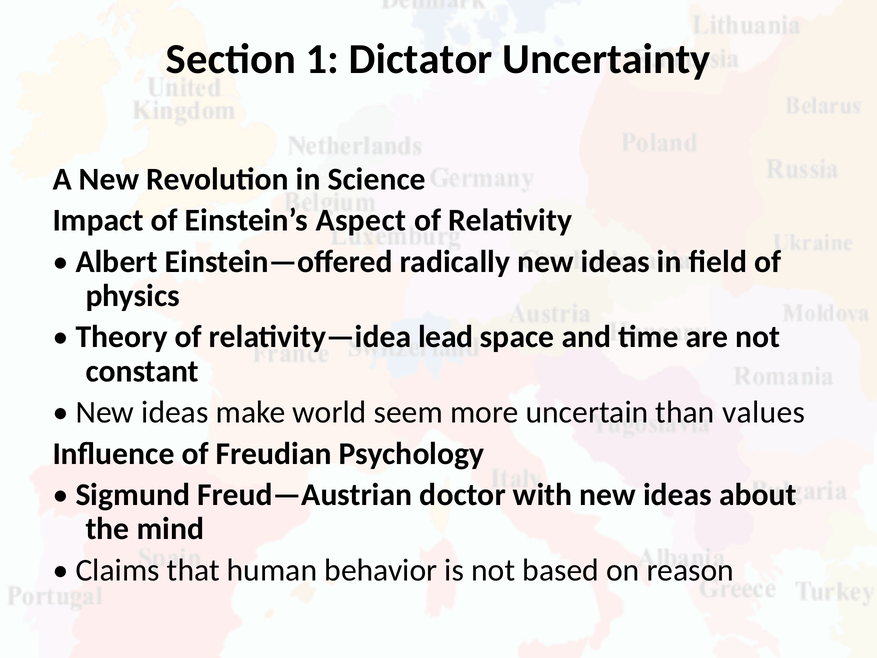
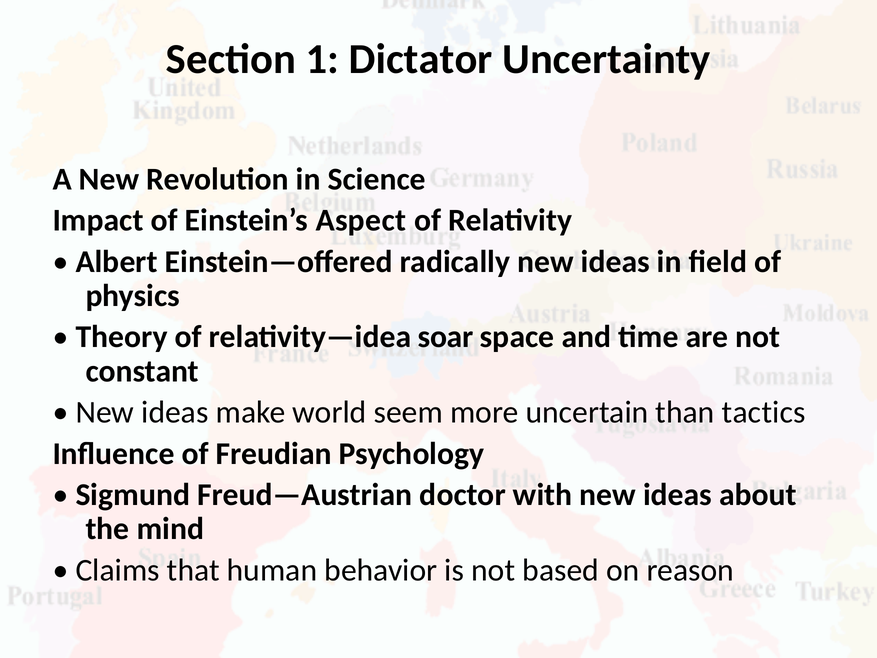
lead: lead -> soar
values: values -> tactics
